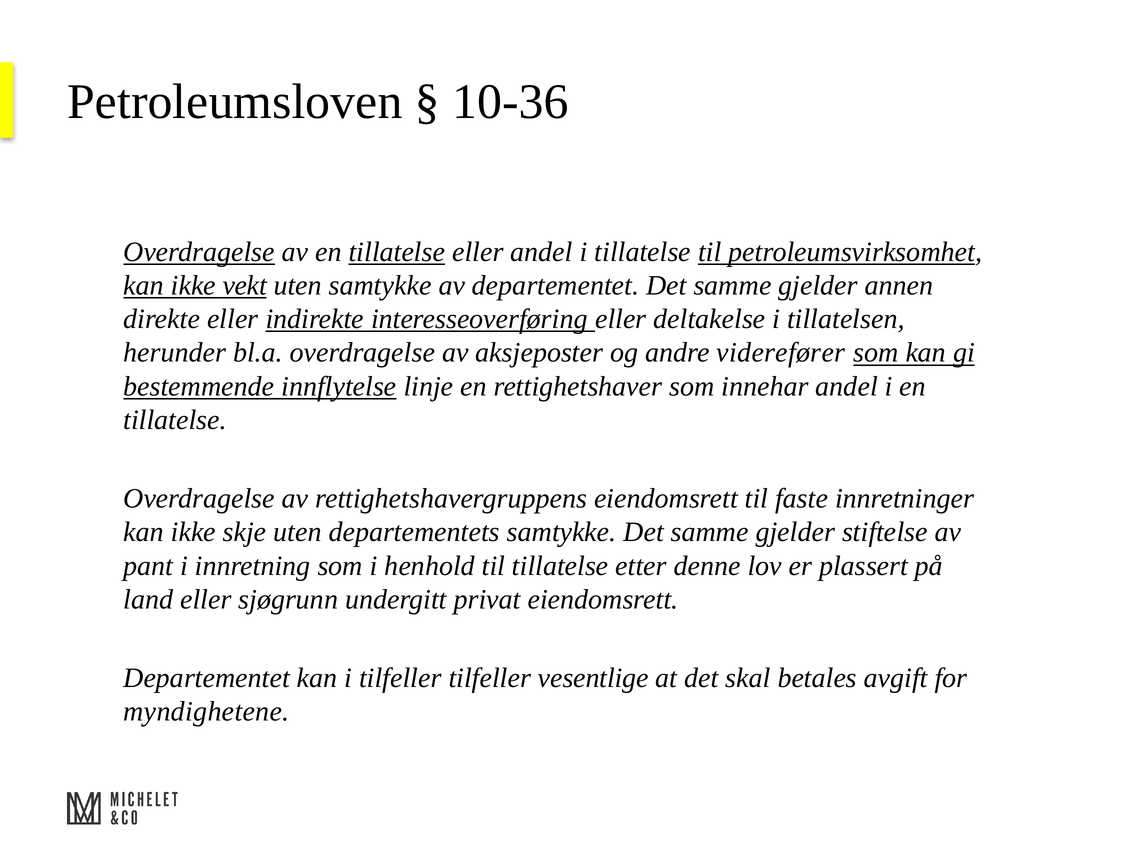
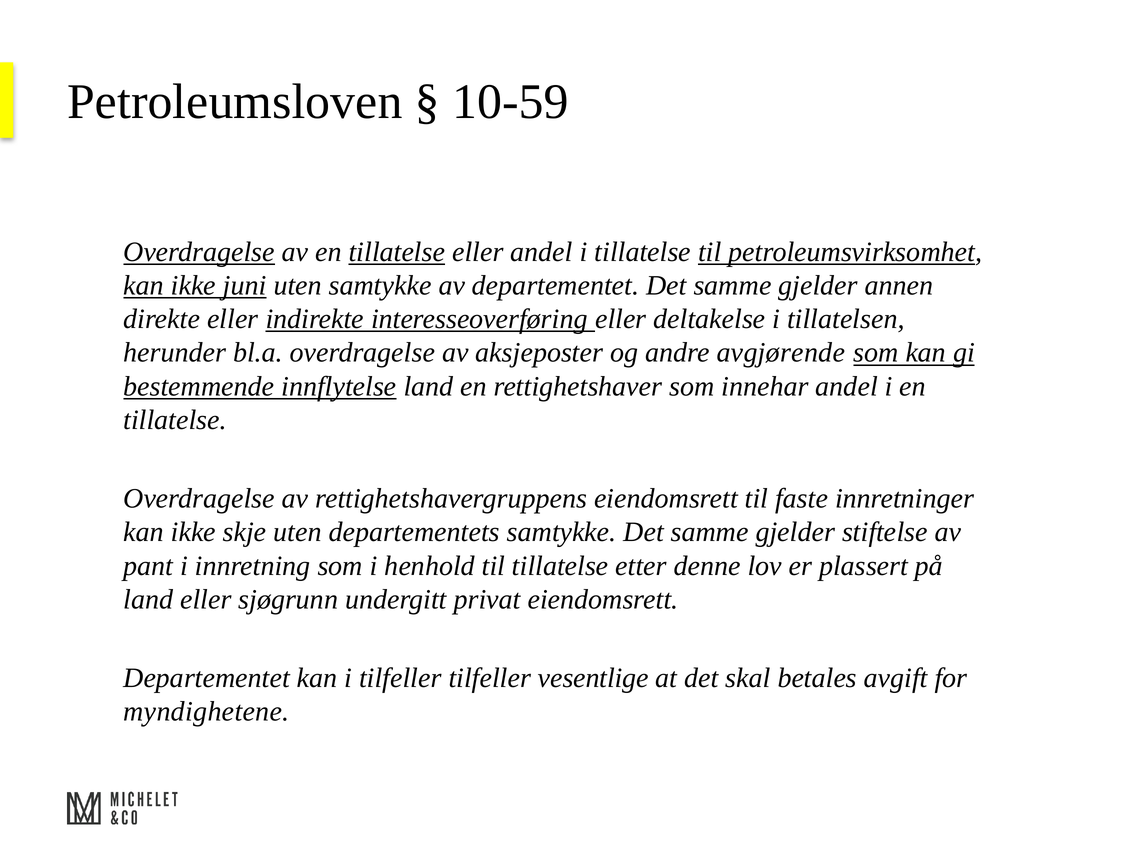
10-36: 10-36 -> 10-59
vekt: vekt -> juni
viderefører: viderefører -> avgjørende
innflytelse linje: linje -> land
